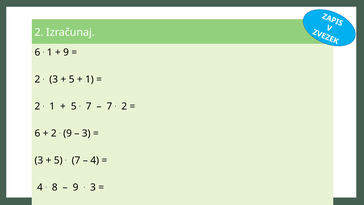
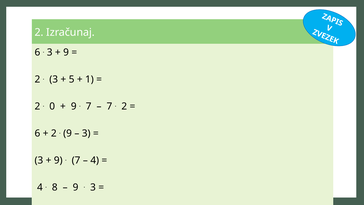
1 at (50, 52): 1 -> 3
1 at (52, 106): 1 -> 0
5 at (74, 106): 5 -> 9
5 at (58, 160): 5 -> 9
